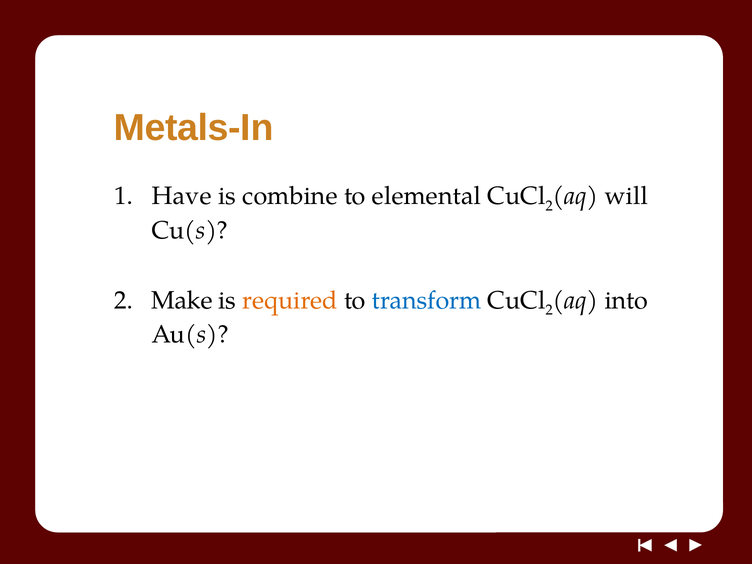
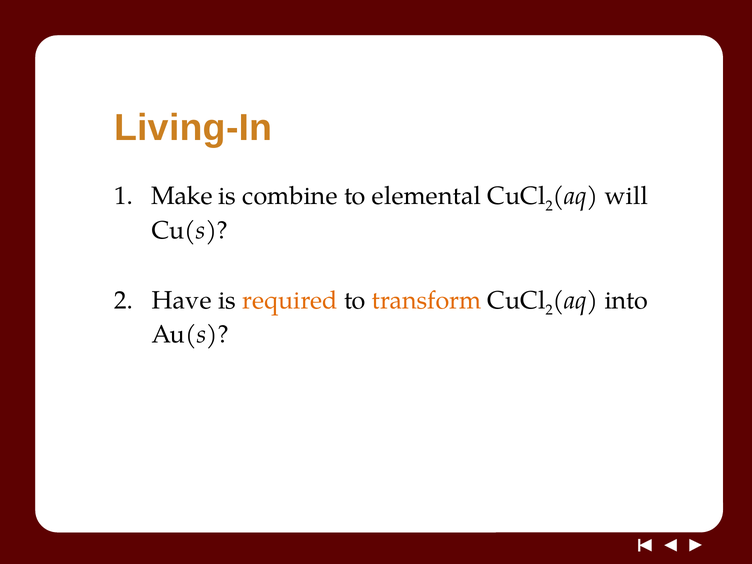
Metals-In: Metals-In -> Living-In
Have: Have -> Make
Make: Make -> Have
transform colour: blue -> orange
